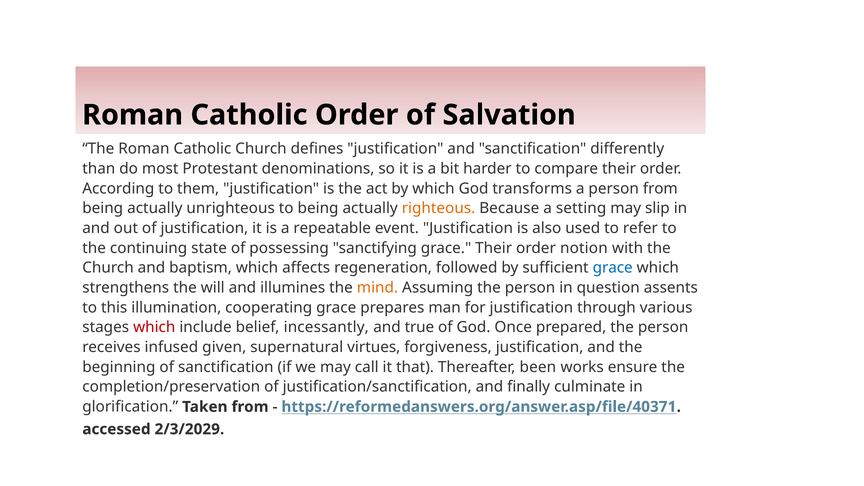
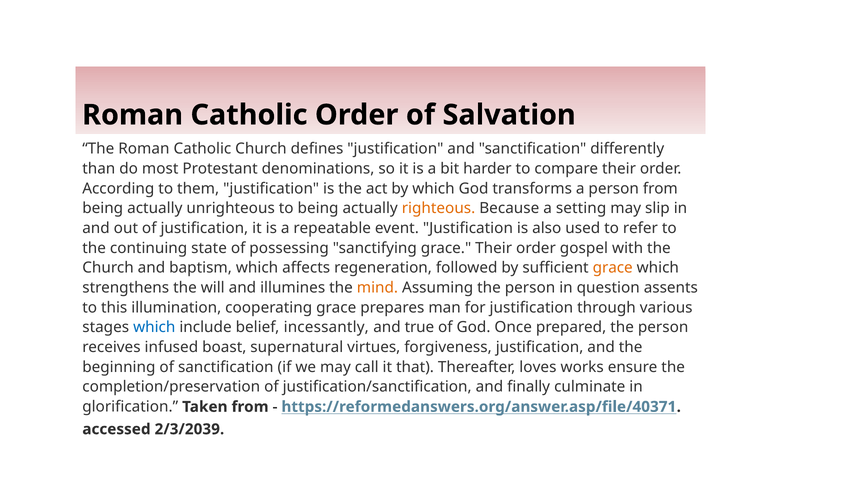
notion: notion -> gospel
grace at (613, 268) colour: blue -> orange
which at (154, 327) colour: red -> blue
given: given -> boast
been: been -> loves
2/3/2029: 2/3/2029 -> 2/3/2039
